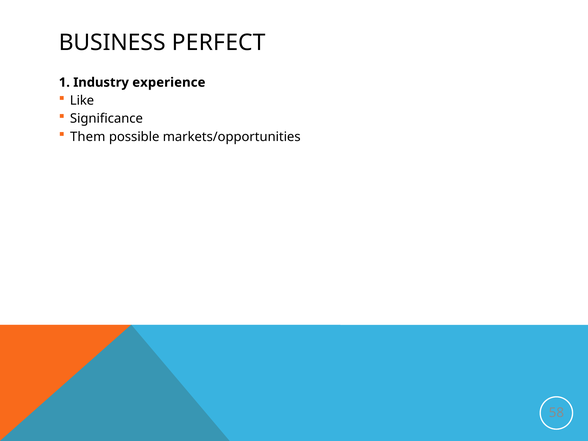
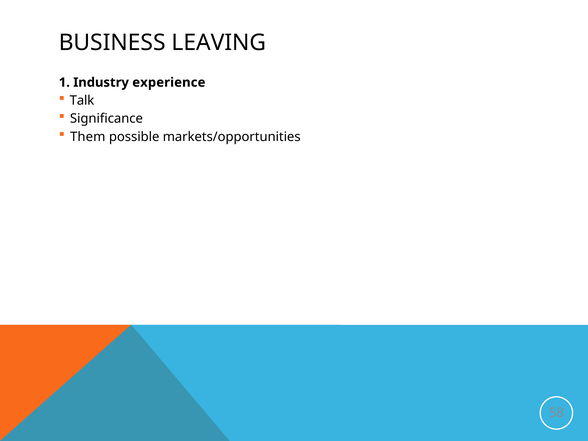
PERFECT: PERFECT -> LEAVING
Like: Like -> Talk
